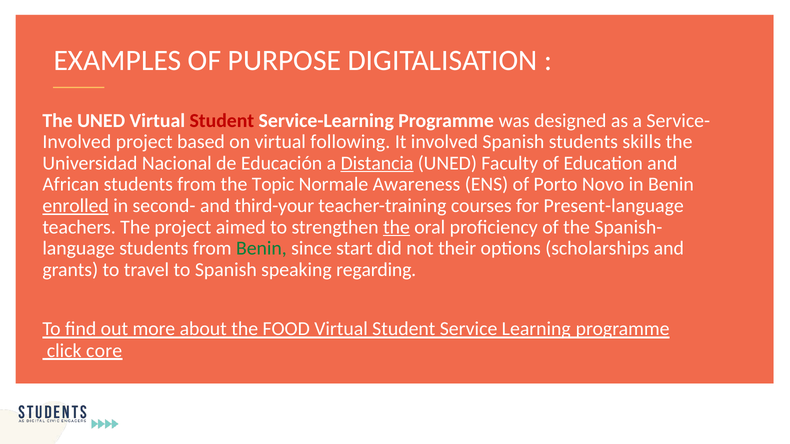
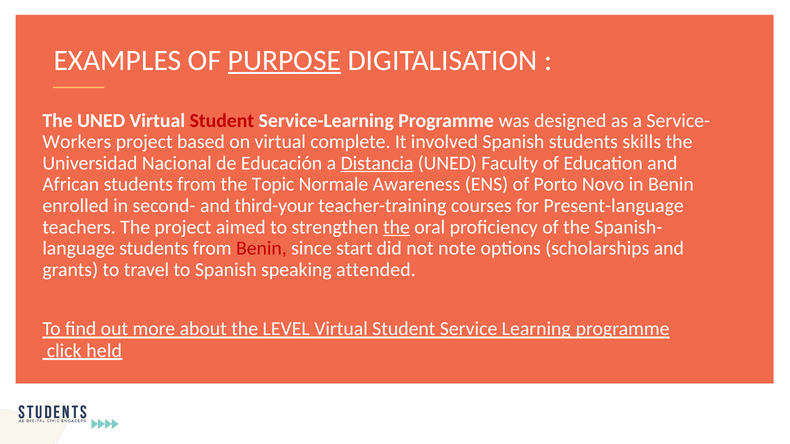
PURPOSE underline: none -> present
Involved at (77, 142): Involved -> Workers
following: following -> complete
enrolled underline: present -> none
Benin at (261, 249) colour: green -> red
their: their -> note
regarding: regarding -> attended
FOOD: FOOD -> LEVEL
core: core -> held
